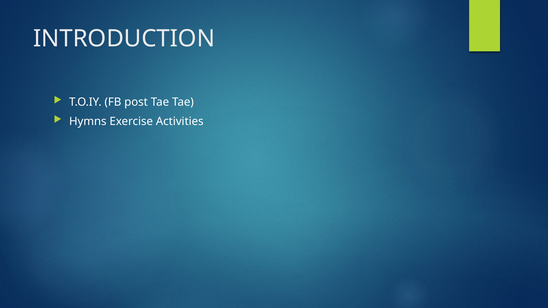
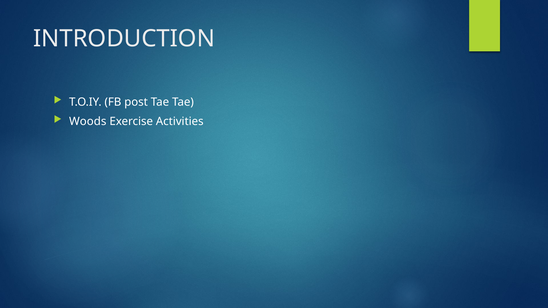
Hymns: Hymns -> Woods
